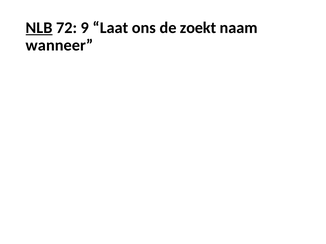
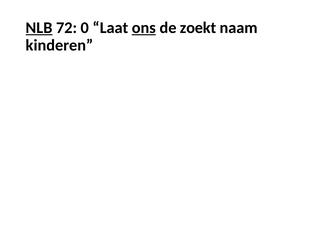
9: 9 -> 0
ons underline: none -> present
wanneer: wanneer -> kinderen
